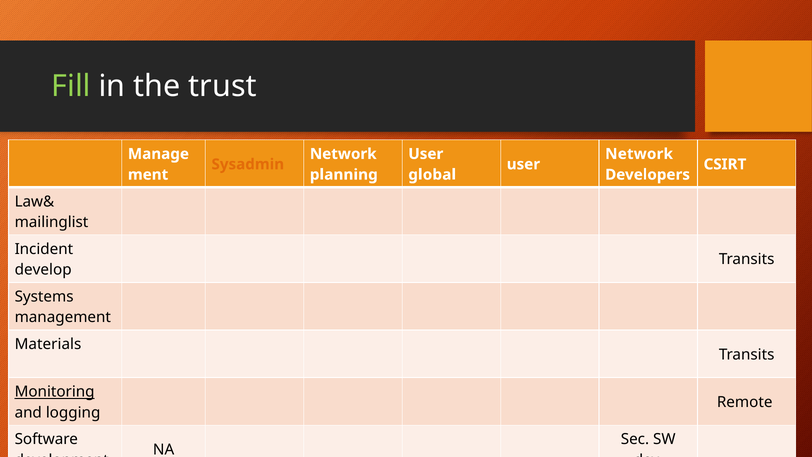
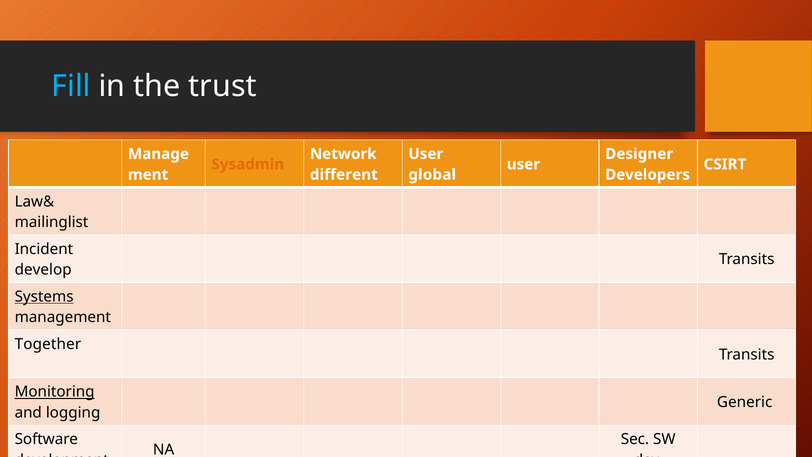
Fill colour: light green -> light blue
Network at (639, 154): Network -> Designer
planning: planning -> different
Systems underline: none -> present
Materials: Materials -> Together
Remote: Remote -> Generic
